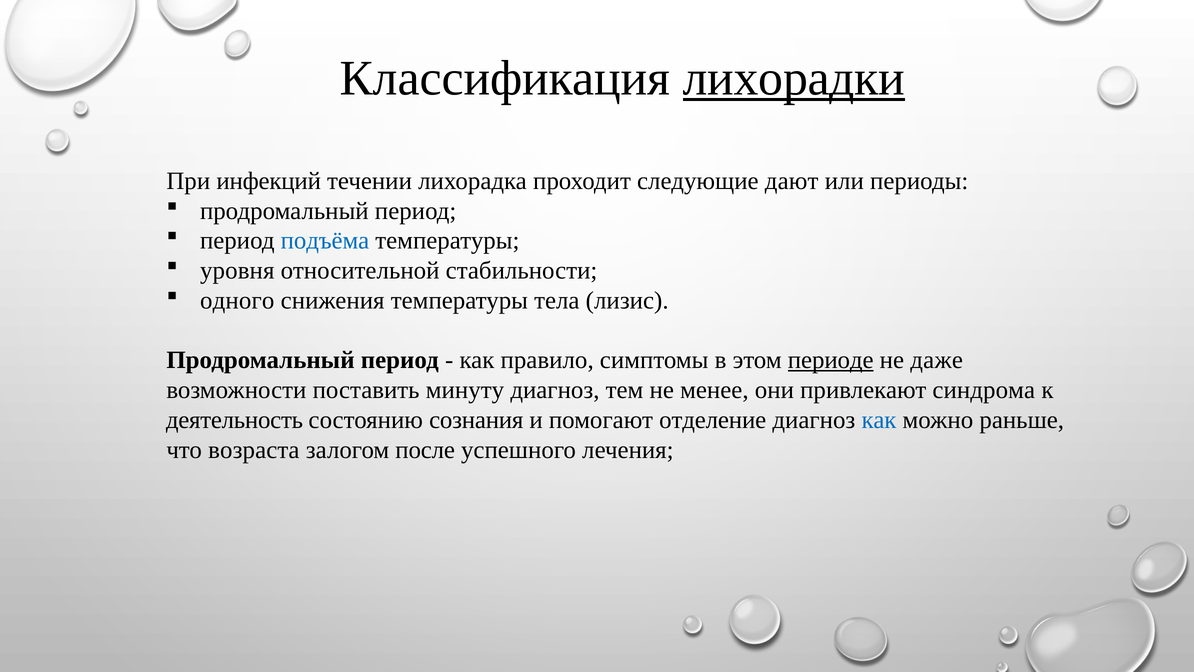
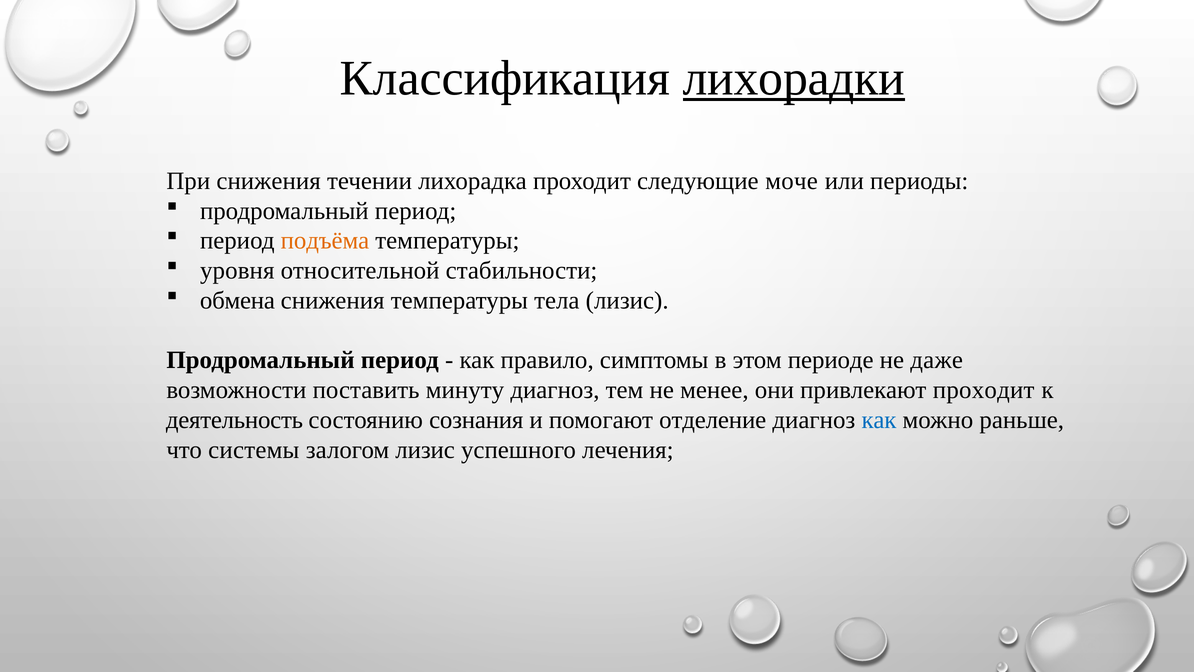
При инфекций: инфекций -> снижения
дают: дают -> моче
подъёма colour: blue -> orange
одного: одного -> обмена
периоде underline: present -> none
привлекают синдрома: синдрома -> проходит
возраста: возраста -> системы
залогом после: после -> лизис
